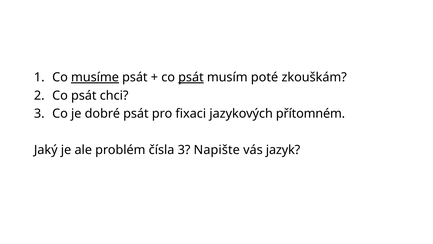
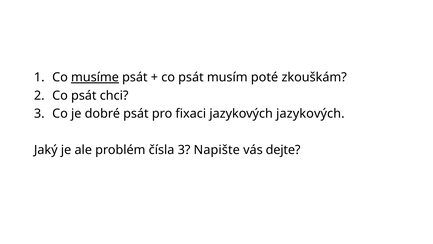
psát at (191, 77) underline: present -> none
jazykových přítomném: přítomném -> jazykových
jazyk: jazyk -> dejte
